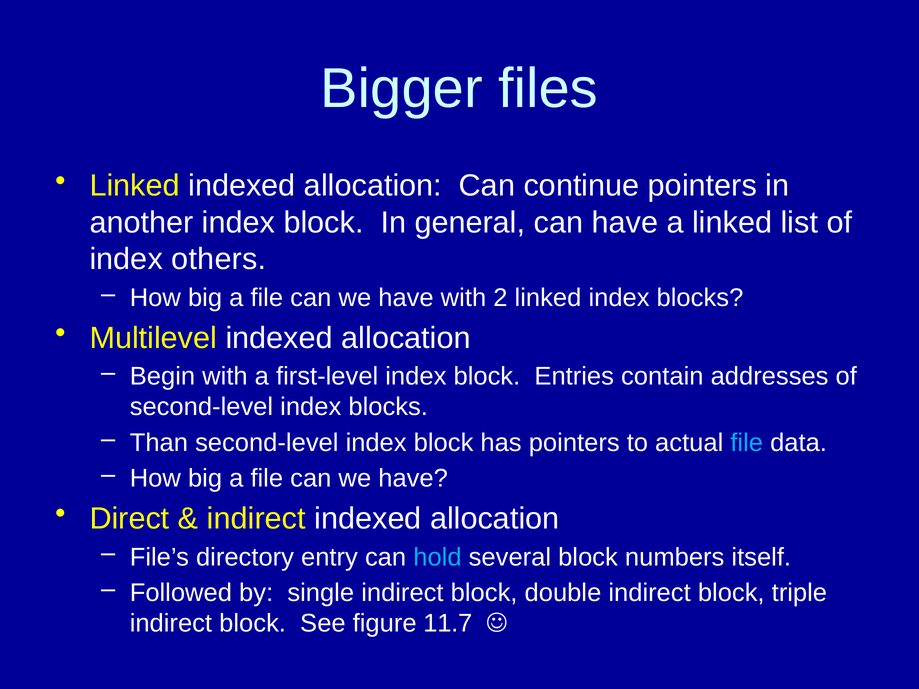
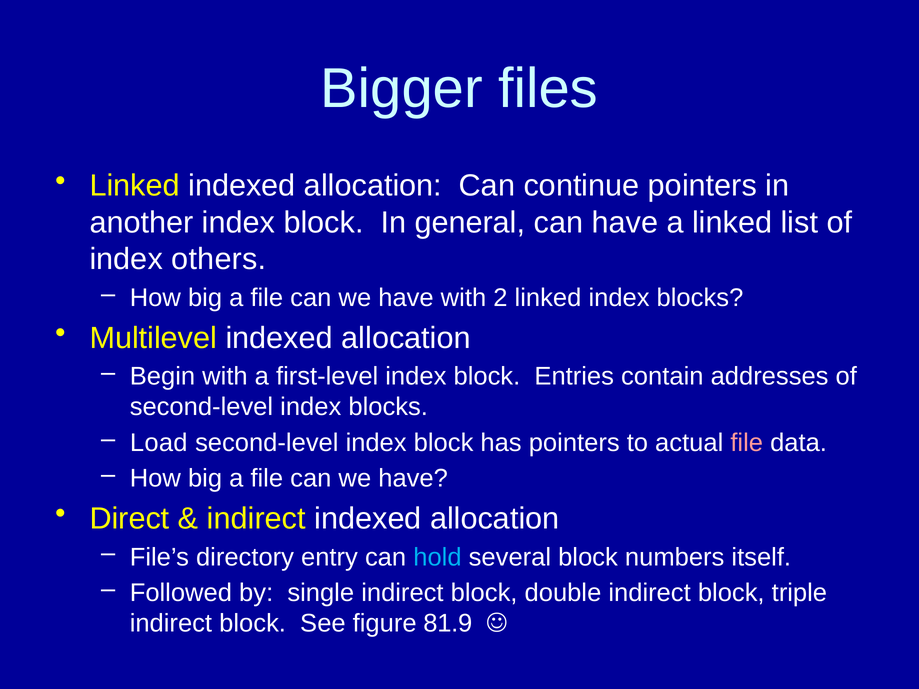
Than: Than -> Load
file at (747, 443) colour: light blue -> pink
11.7: 11.7 -> 81.9
